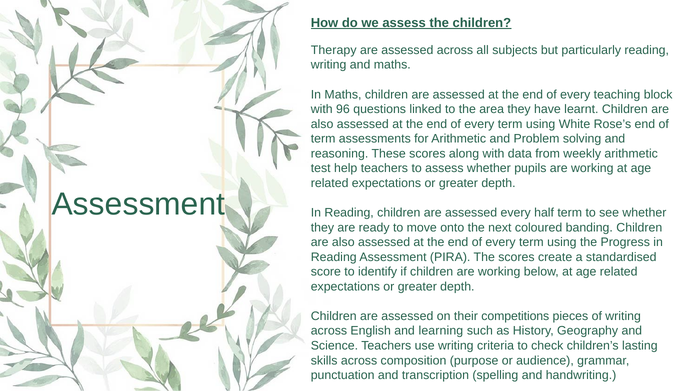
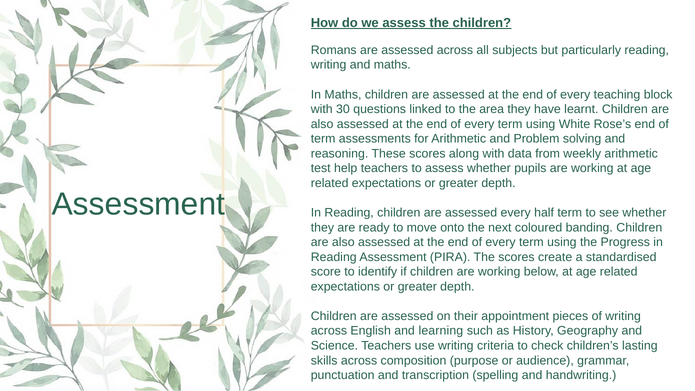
Therapy: Therapy -> Romans
96: 96 -> 30
competitions: competitions -> appointment
